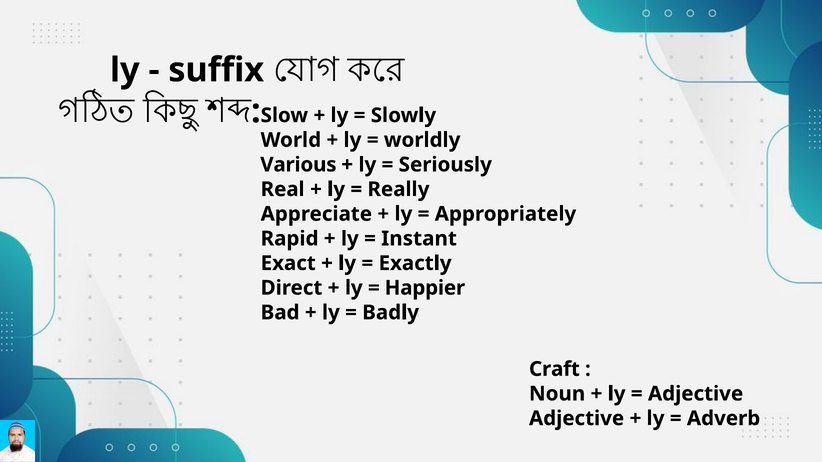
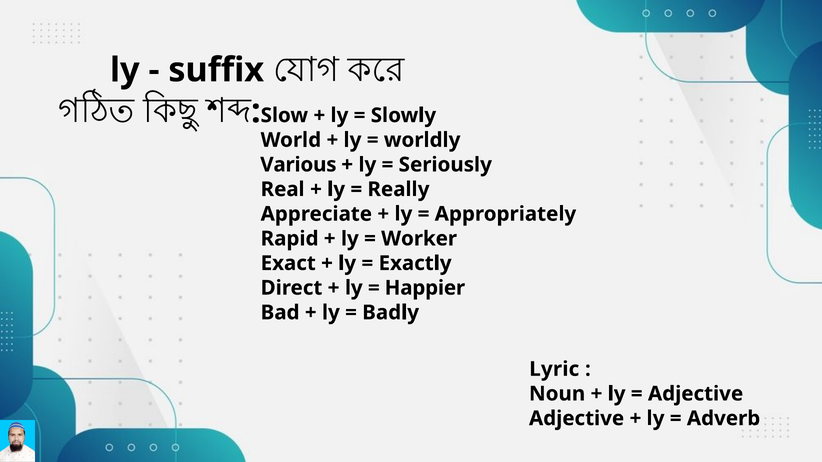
Instant: Instant -> Worker
Craft: Craft -> Lyric
